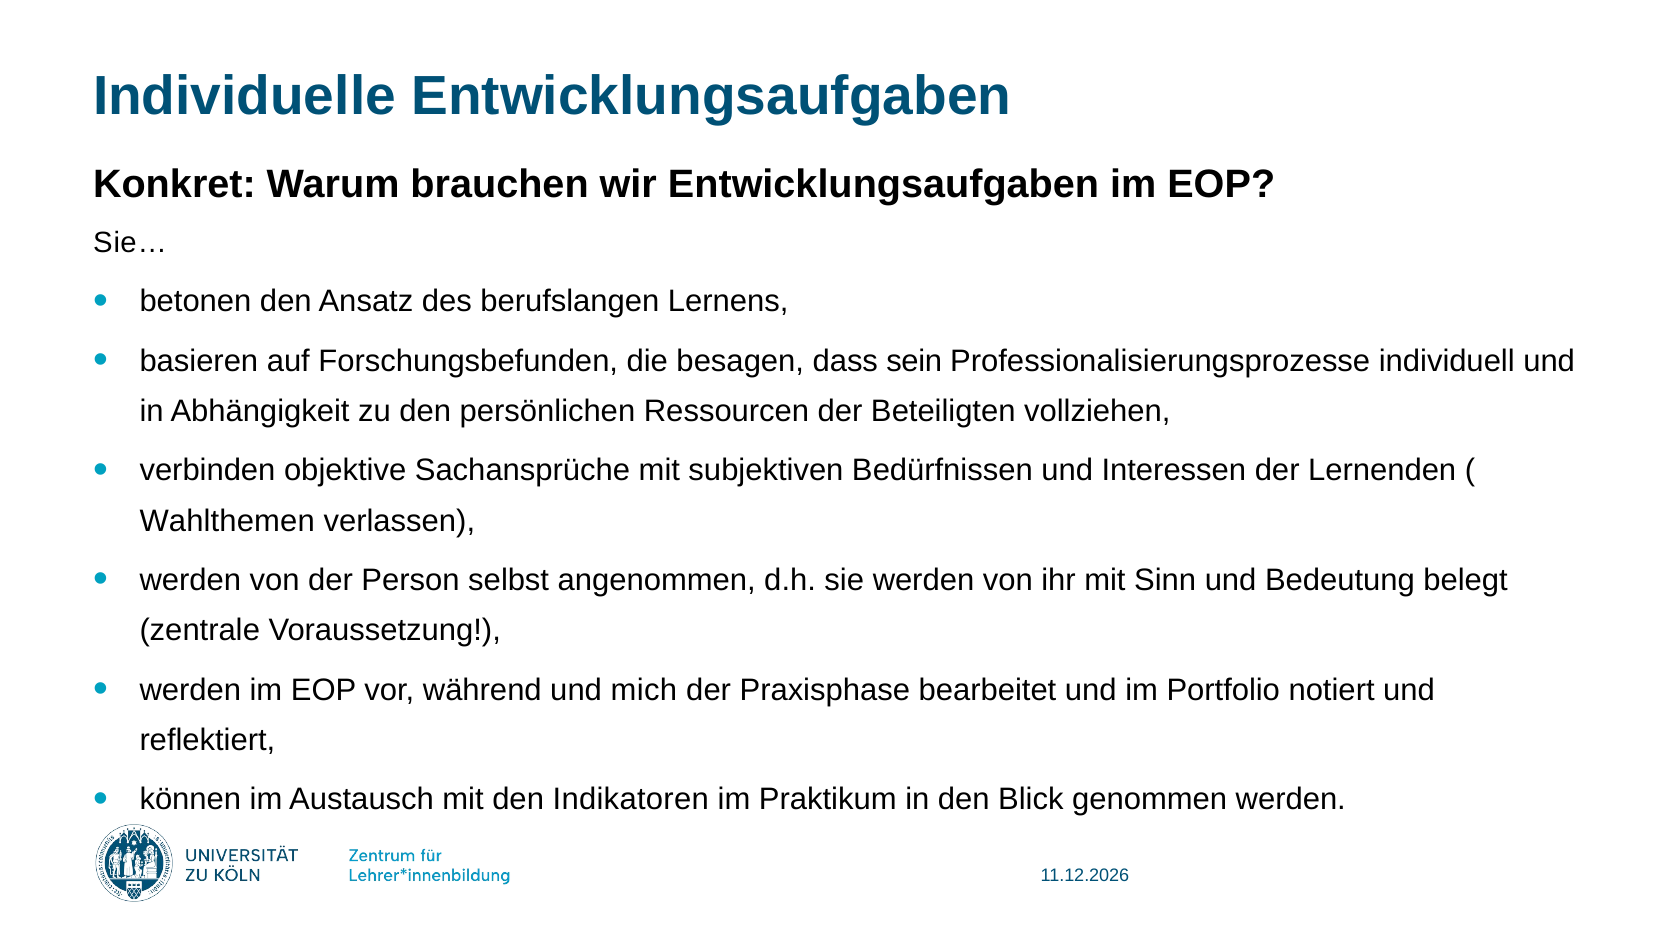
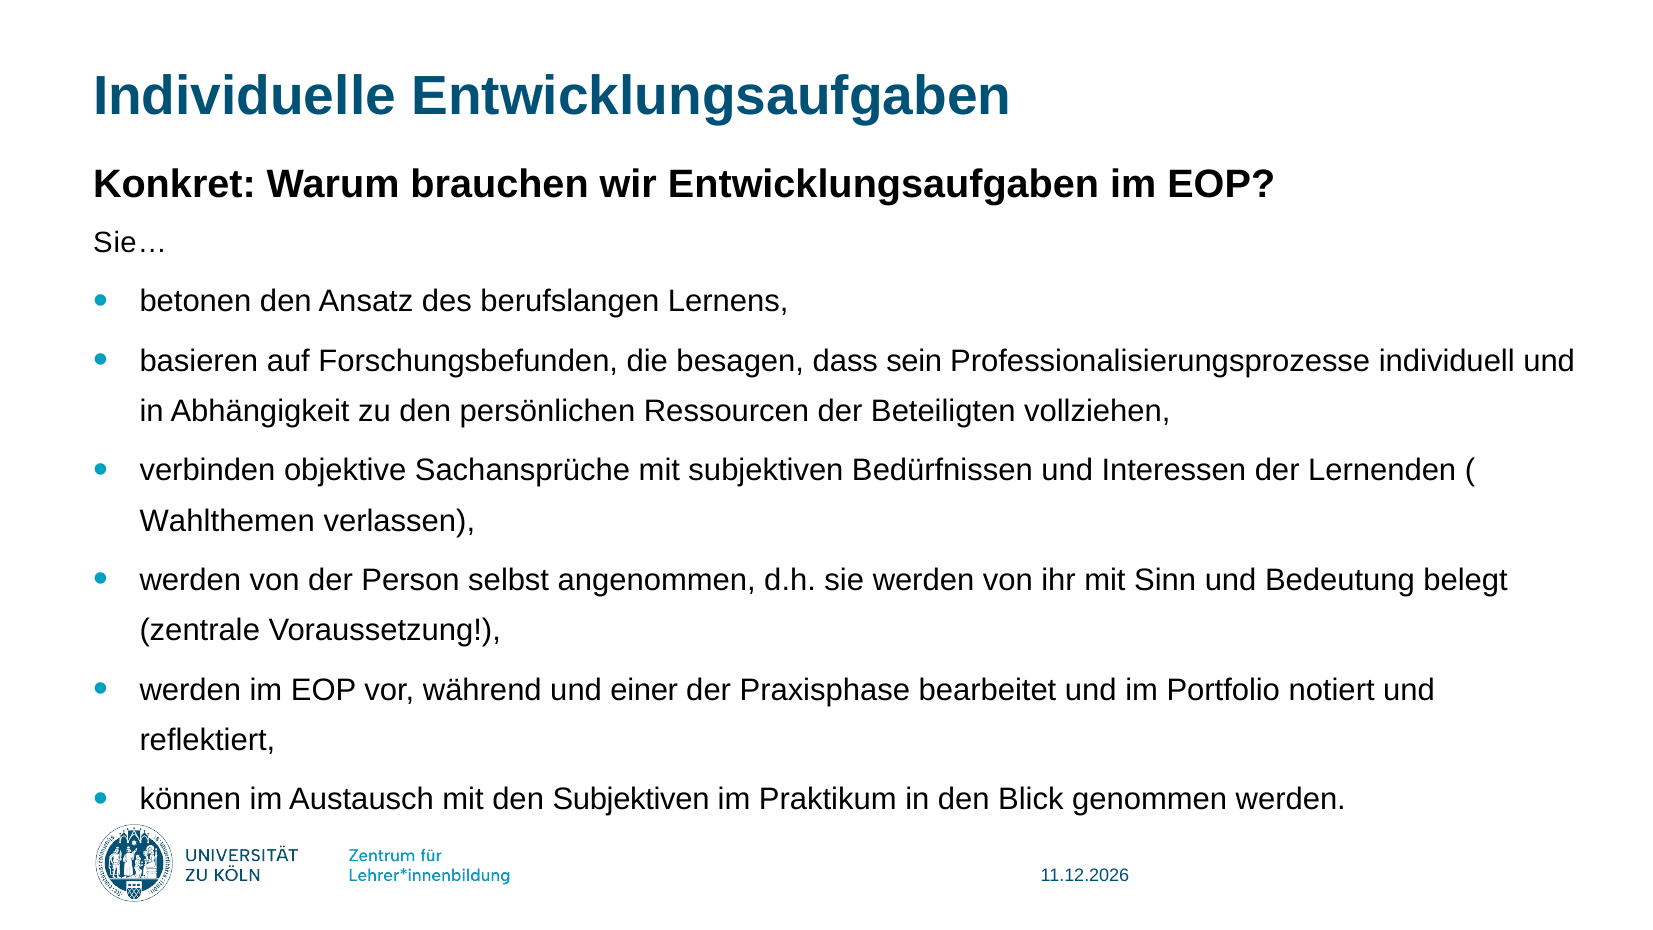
mich: mich -> einer
den Indikatoren: Indikatoren -> Subjektiven
